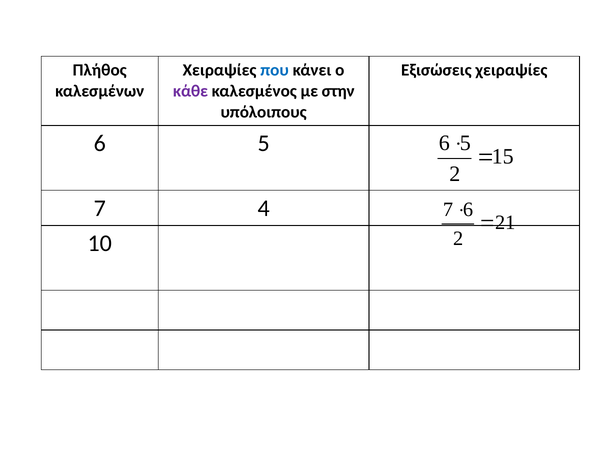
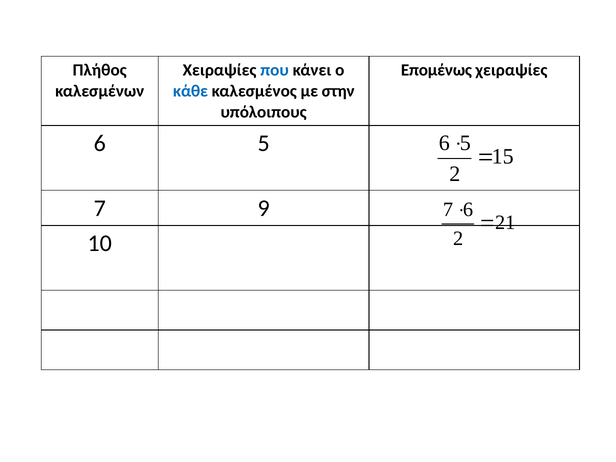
Εξισώσεις: Εξισώσεις -> Επομένως
κάθε colour: purple -> blue
4: 4 -> 9
